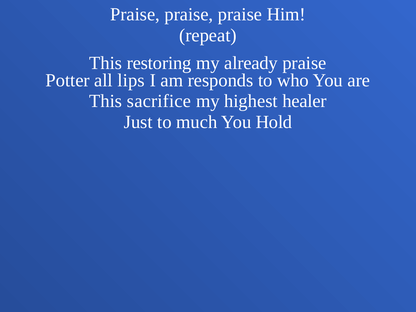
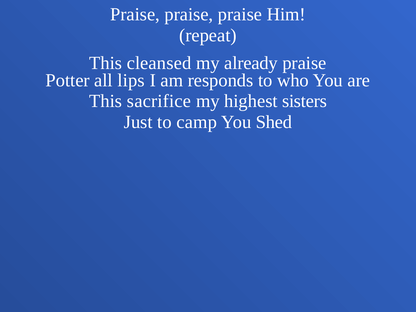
restoring: restoring -> cleansed
healer: healer -> sisters
much: much -> camp
Hold: Hold -> Shed
